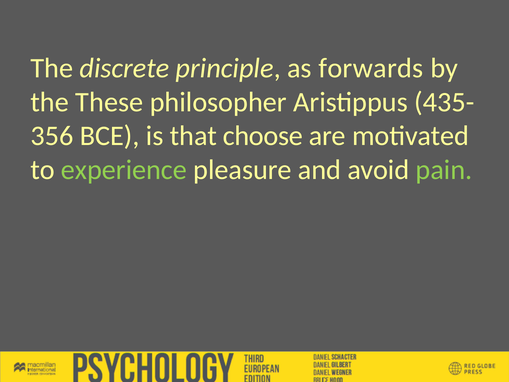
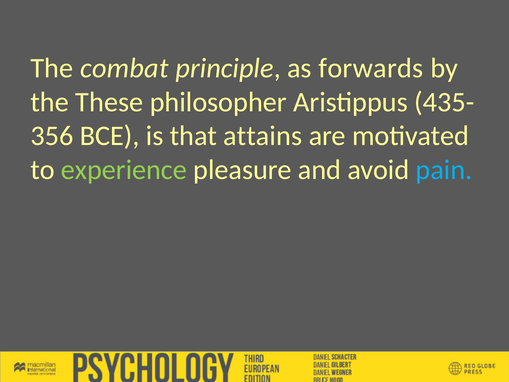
discrete: discrete -> combat
choose: choose -> attains
pain colour: light green -> light blue
